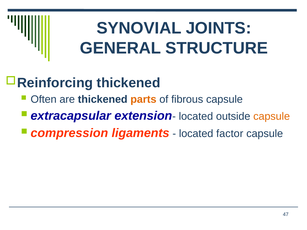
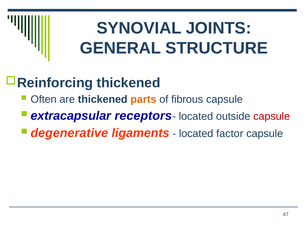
extension: extension -> receptors
capsule at (272, 116) colour: orange -> red
compression: compression -> degenerative
